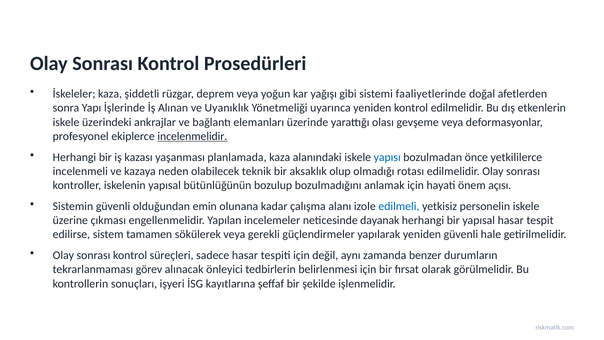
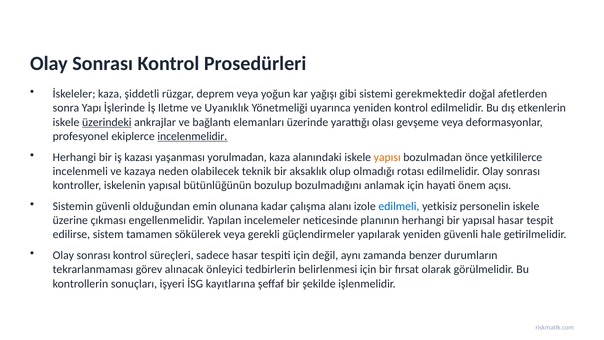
faaliyetlerinde: faaliyetlerinde -> gerekmektedir
Alınan: Alınan -> Iletme
üzerindeki underline: none -> present
planlamada: planlamada -> yorulmadan
yapısı colour: blue -> orange
dayanak: dayanak -> planının
